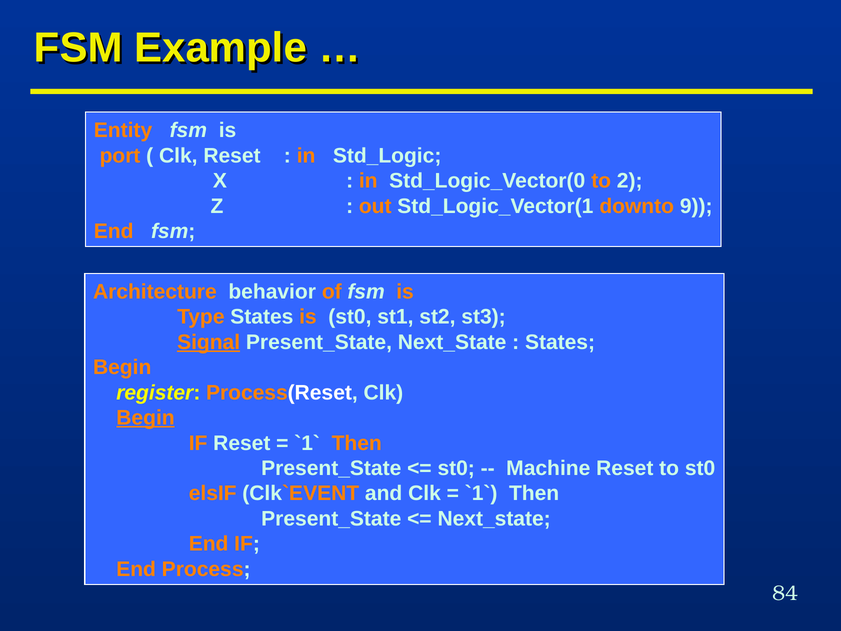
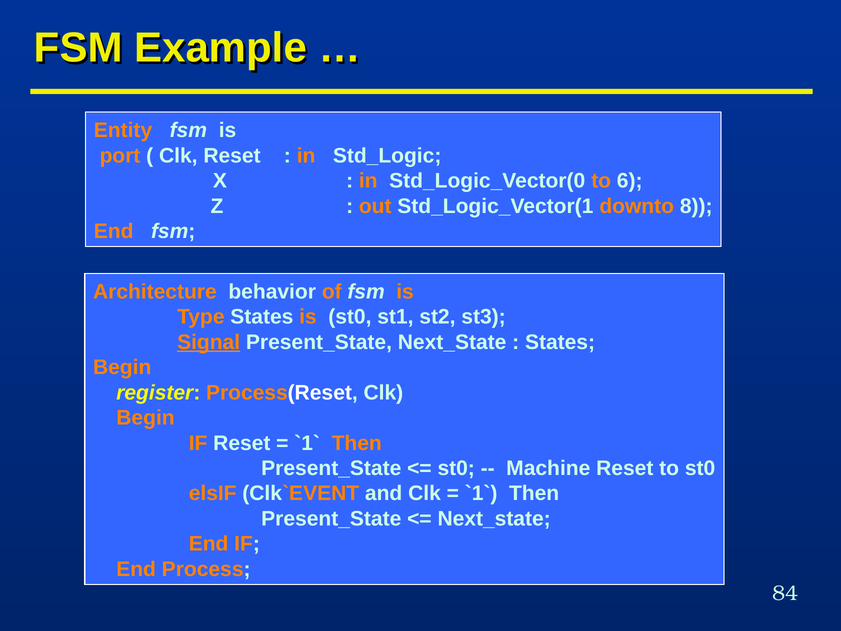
2: 2 -> 6
9: 9 -> 8
Begin at (145, 418) underline: present -> none
